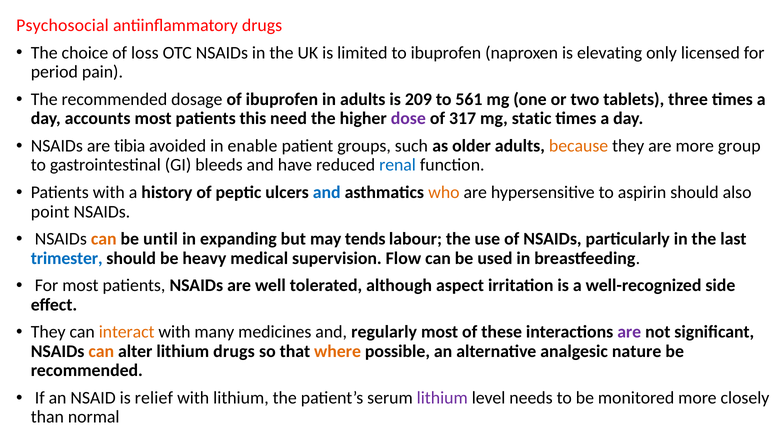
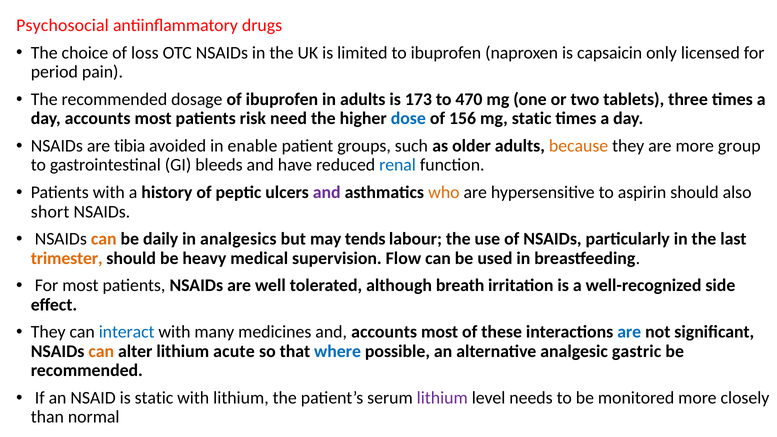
elevating: elevating -> capsaicin
209: 209 -> 173
561: 561 -> 470
this: this -> risk
dose colour: purple -> blue
317: 317 -> 156
and at (327, 192) colour: blue -> purple
point: point -> short
until: until -> daily
expanding: expanding -> analgesics
trimester colour: blue -> orange
aspect: aspect -> breath
interact colour: orange -> blue
and regularly: regularly -> accounts
are at (629, 332) colour: purple -> blue
lithium drugs: drugs -> acute
where colour: orange -> blue
nature: nature -> gastric
is relief: relief -> static
